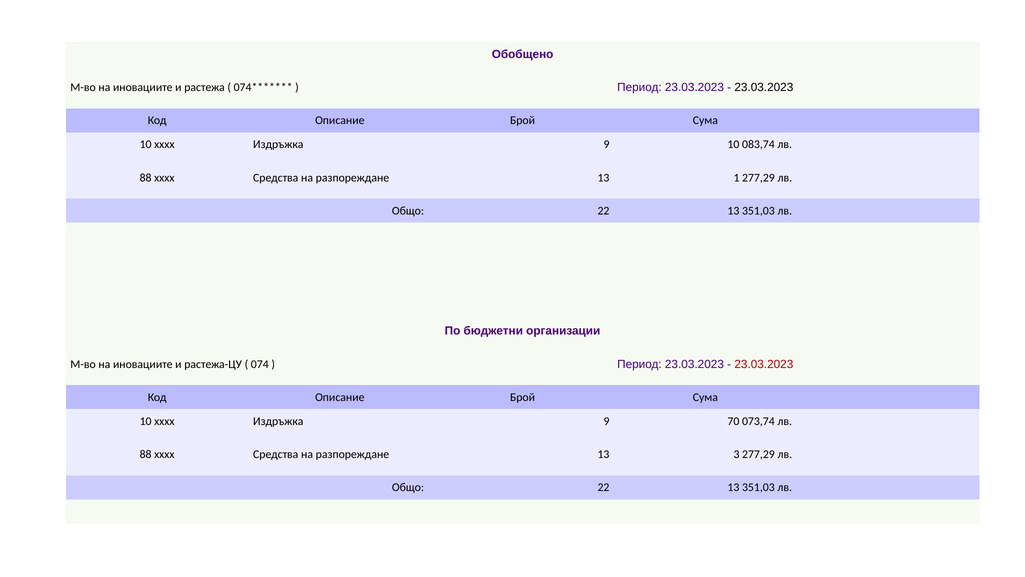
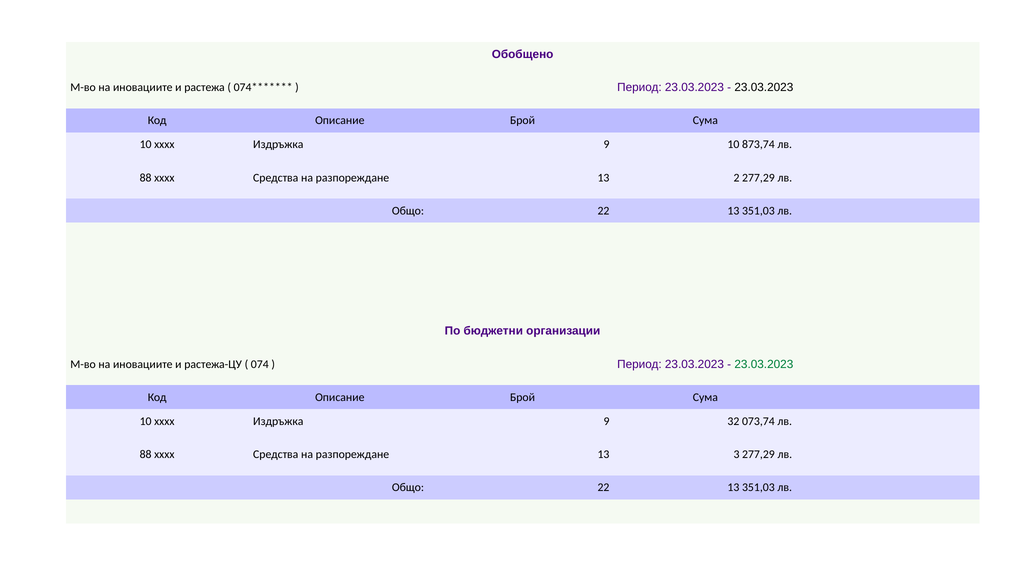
083,74: 083,74 -> 873,74
1: 1 -> 2
23.03.2023 at (764, 364) colour: red -> green
70: 70 -> 32
